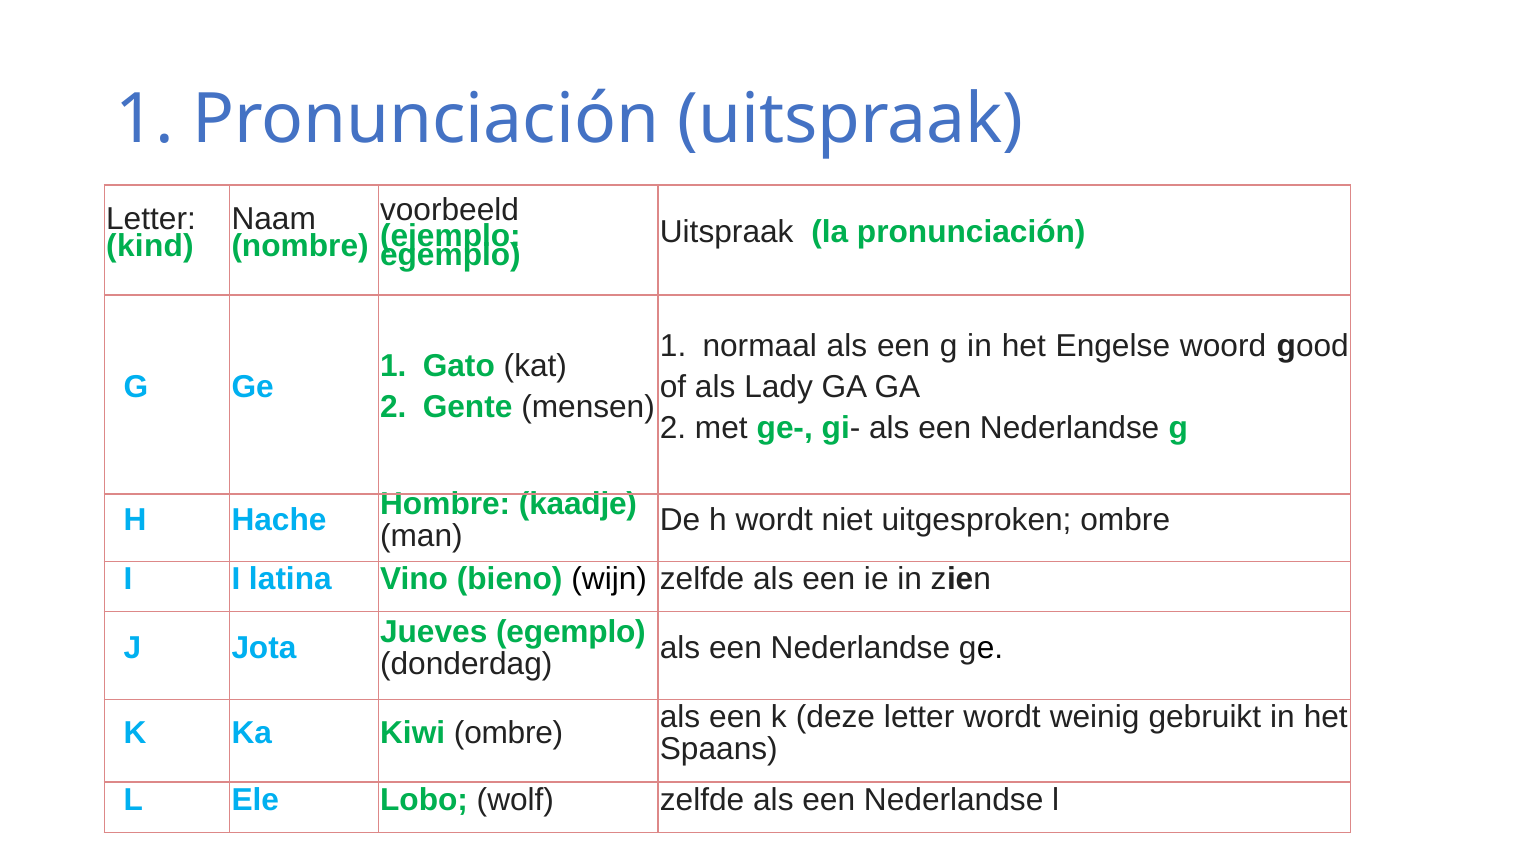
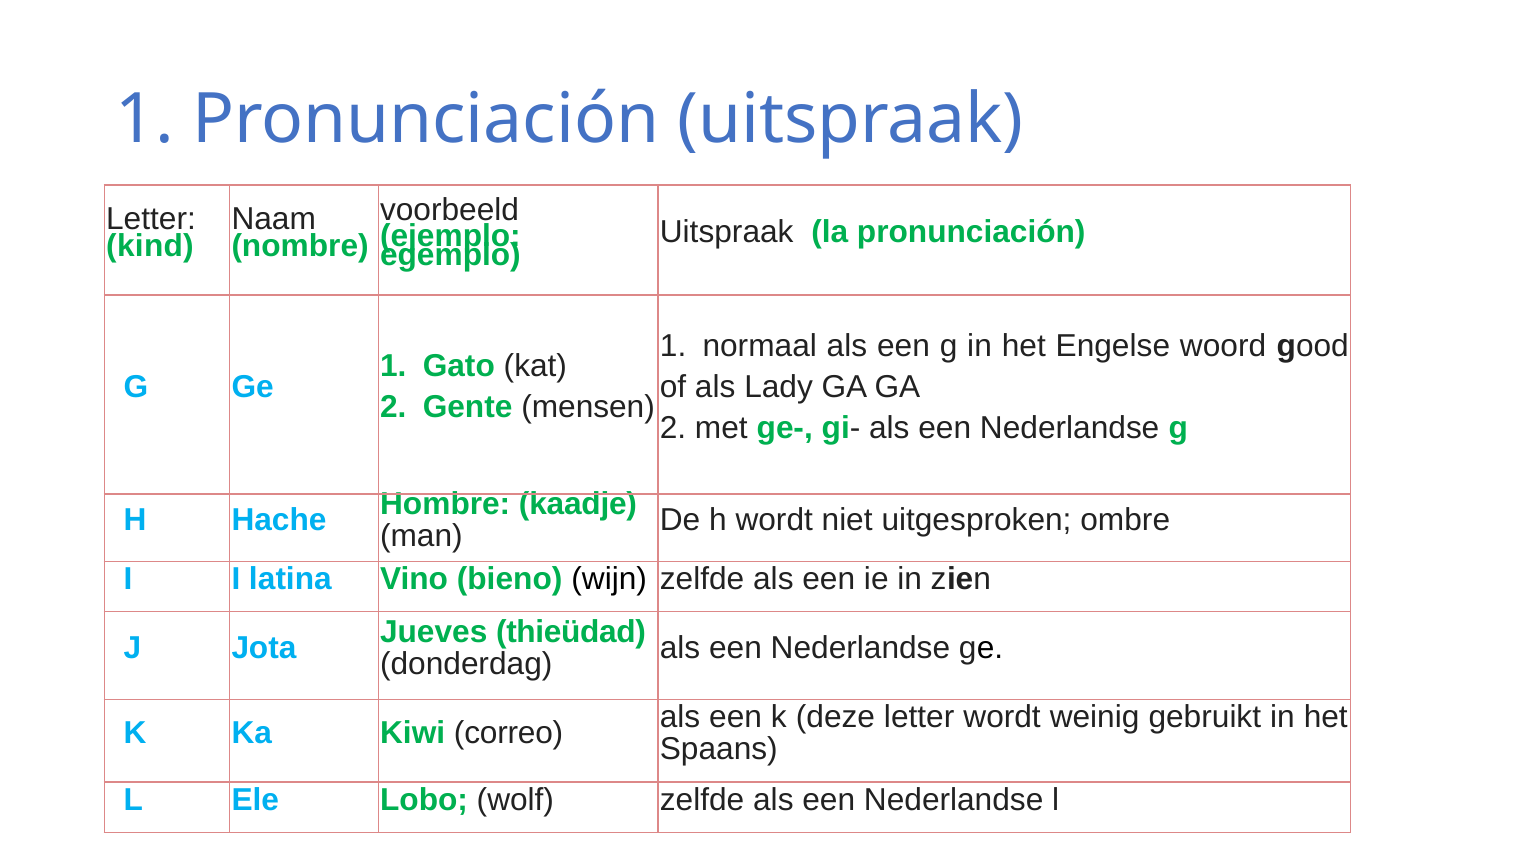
Jueves egemplo: egemplo -> thieüdad
Kiwi ombre: ombre -> correo
